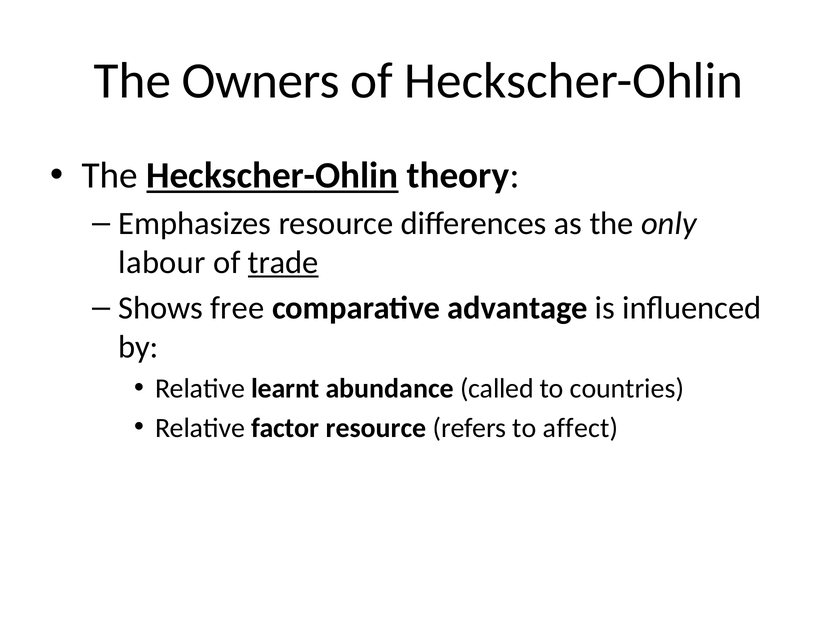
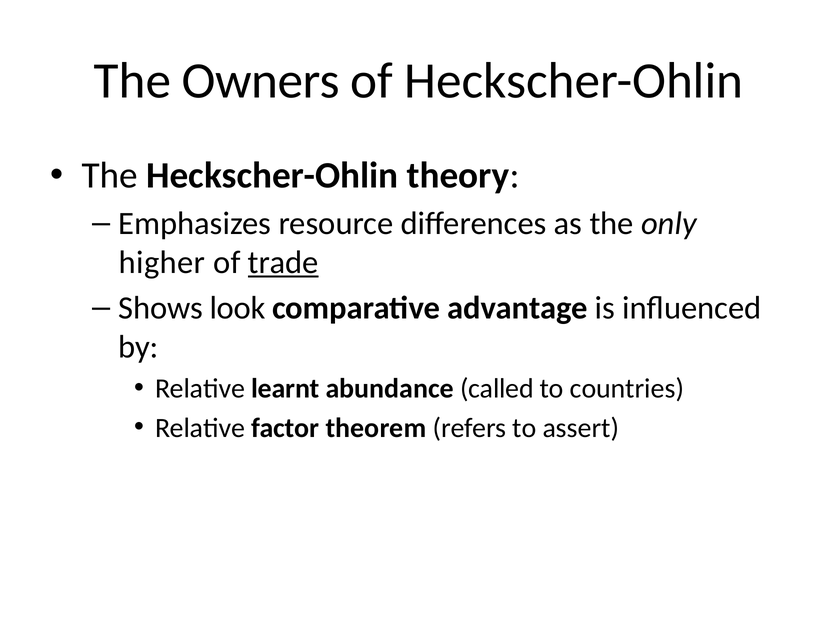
Heckscher-Ohlin at (272, 176) underline: present -> none
labour: labour -> higher
free: free -> look
factor resource: resource -> theorem
affect: affect -> assert
